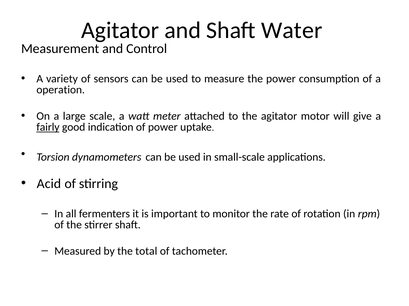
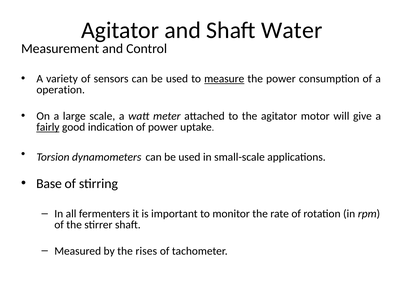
measure underline: none -> present
Acid: Acid -> Base
total: total -> rises
